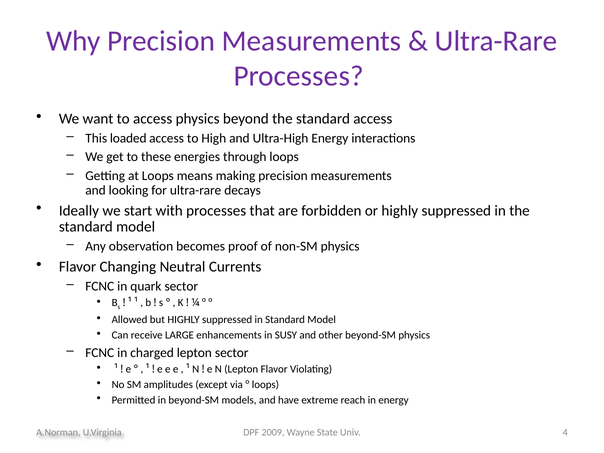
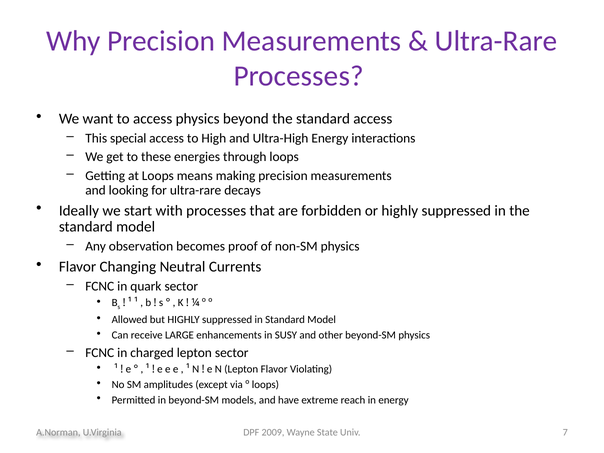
loaded: loaded -> special
4: 4 -> 7
